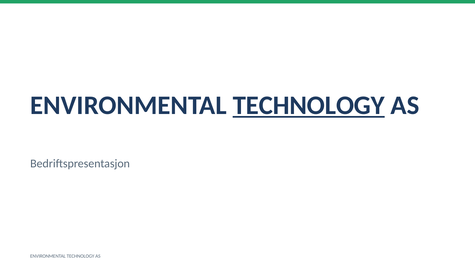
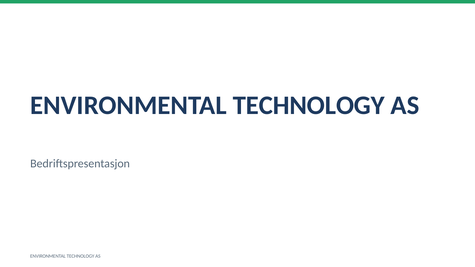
TECHNOLOGY at (309, 105) underline: present -> none
